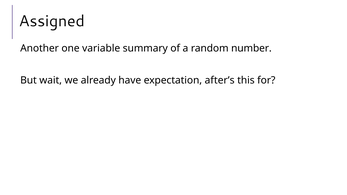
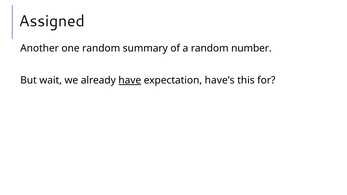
one variable: variable -> random
have underline: none -> present
after’s: after’s -> have’s
